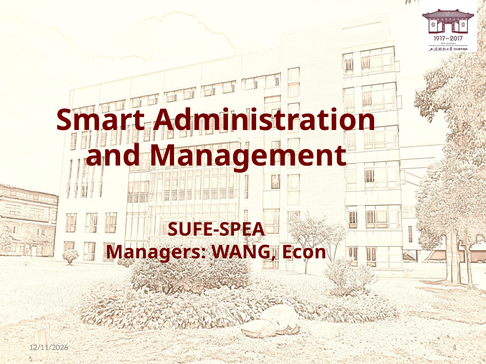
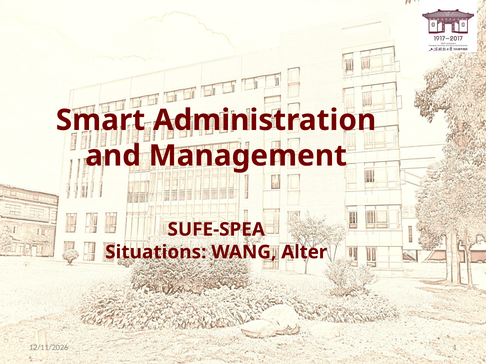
Managers: Managers -> Situations
Econ: Econ -> Alter
